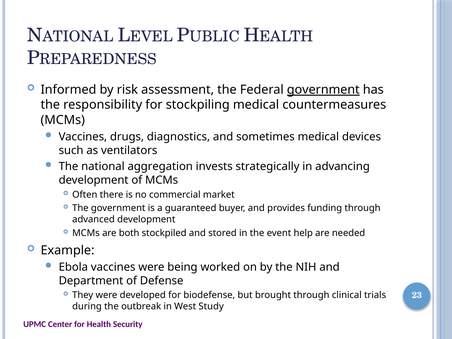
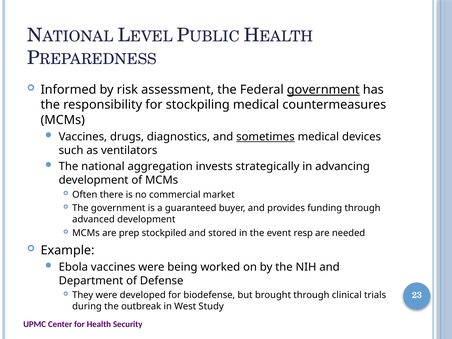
sometimes underline: none -> present
both: both -> prep
help: help -> resp
